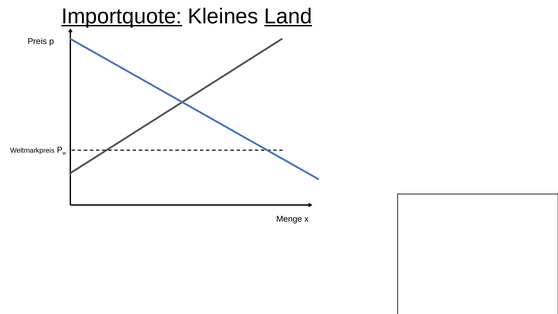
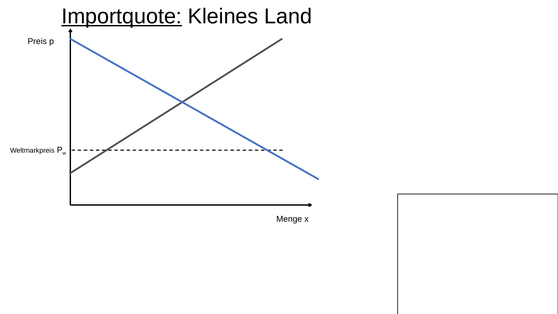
Land underline: present -> none
